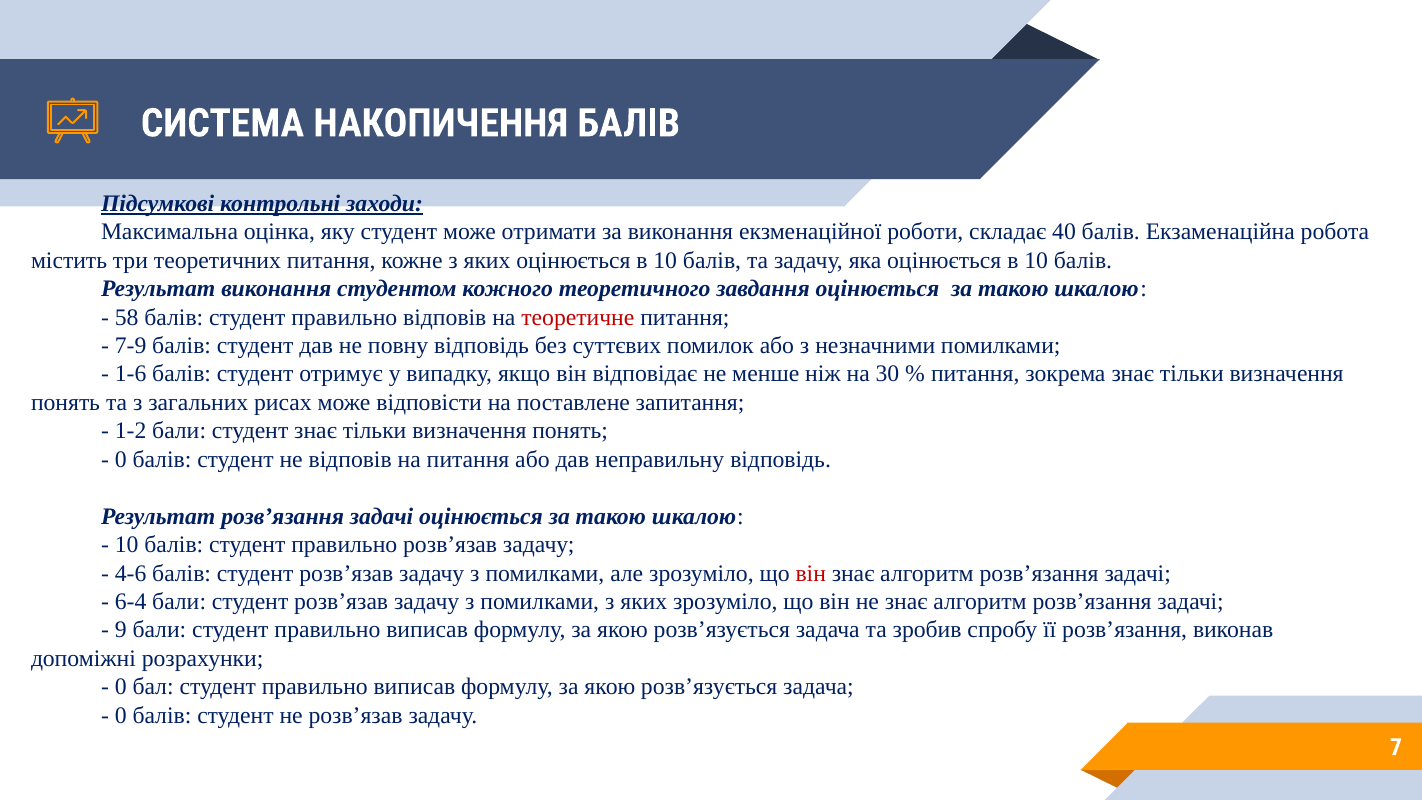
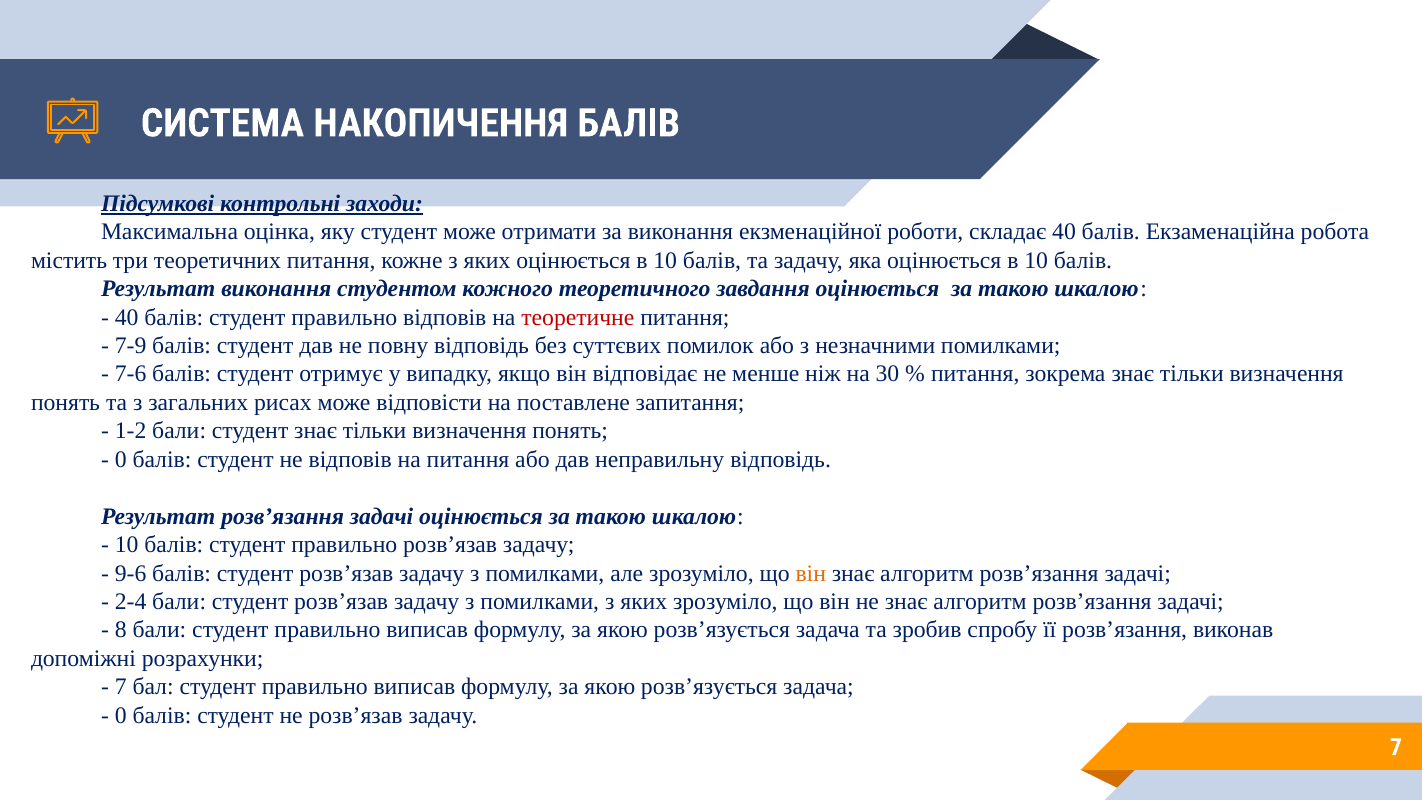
58 at (127, 317): 58 -> 40
1-6: 1-6 -> 7-6
4-6: 4-6 -> 9-6
він at (811, 573) colour: red -> orange
6-4: 6-4 -> 2-4
9: 9 -> 8
0 at (121, 687): 0 -> 7
